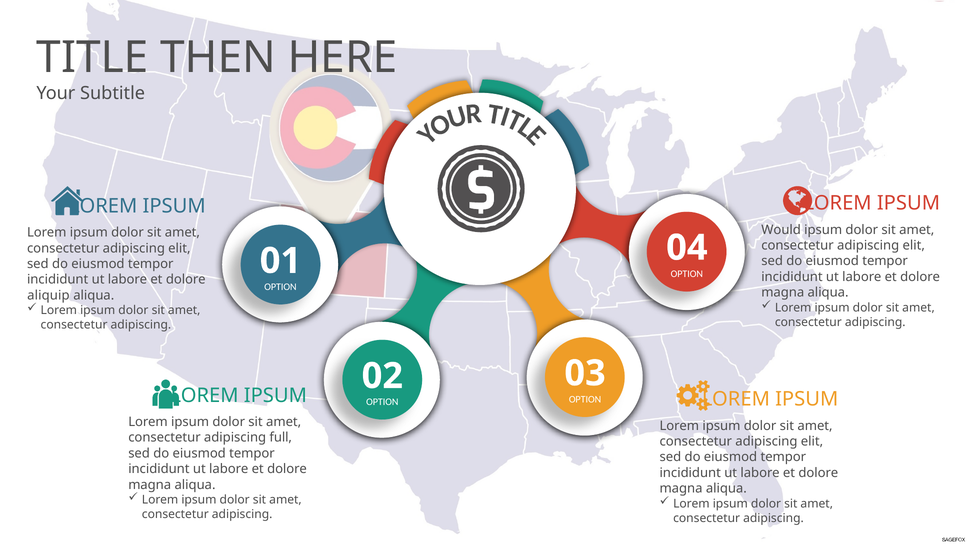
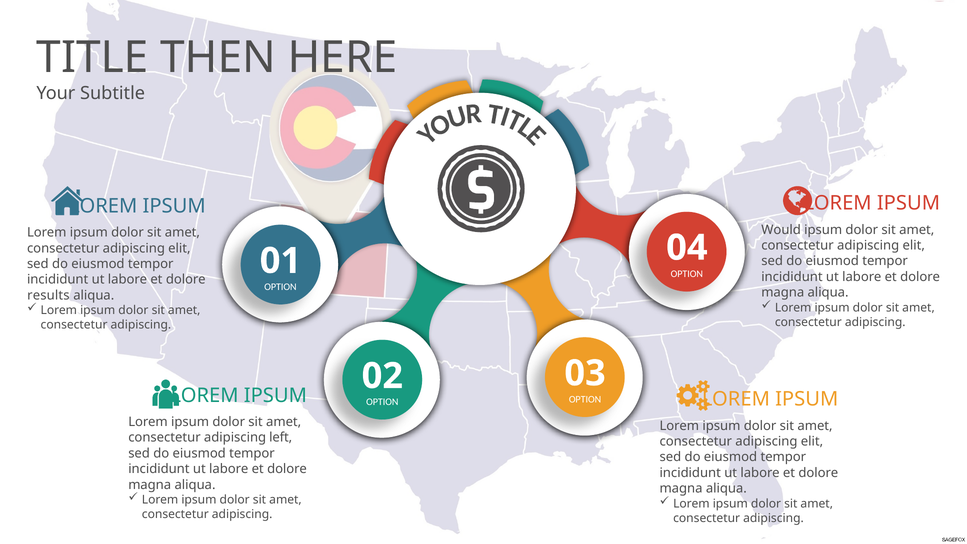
aliquip: aliquip -> results
full: full -> left
